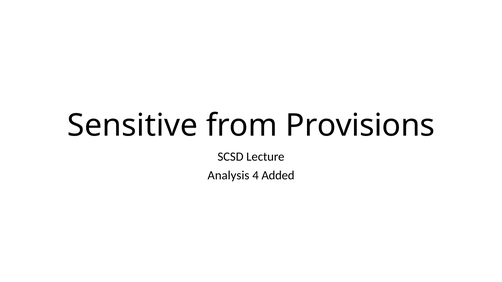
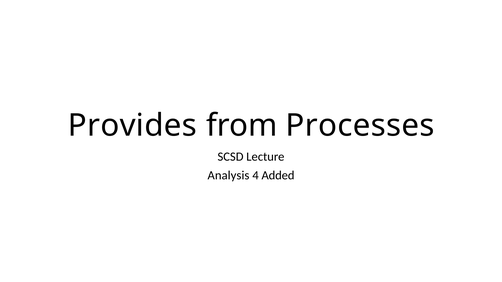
Sensitive: Sensitive -> Provides
Provisions: Provisions -> Processes
